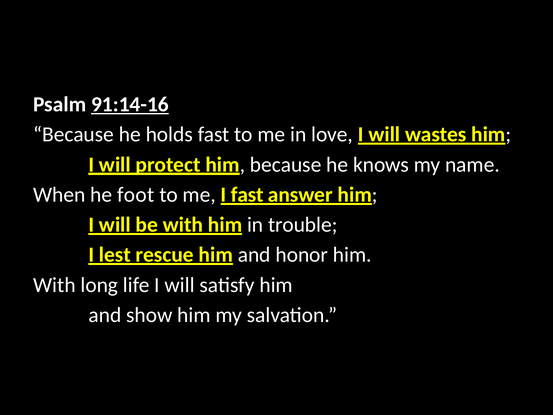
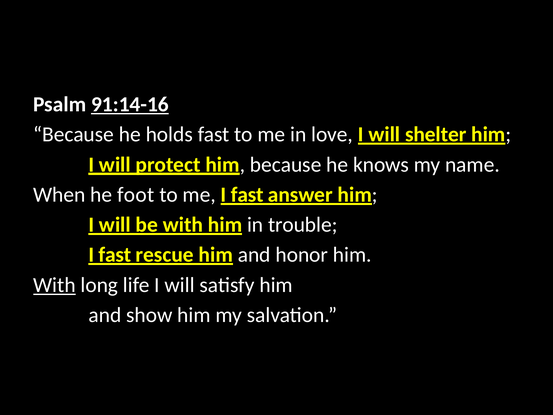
wastes: wastes -> shelter
lest at (115, 255): lest -> fast
With at (54, 285) underline: none -> present
